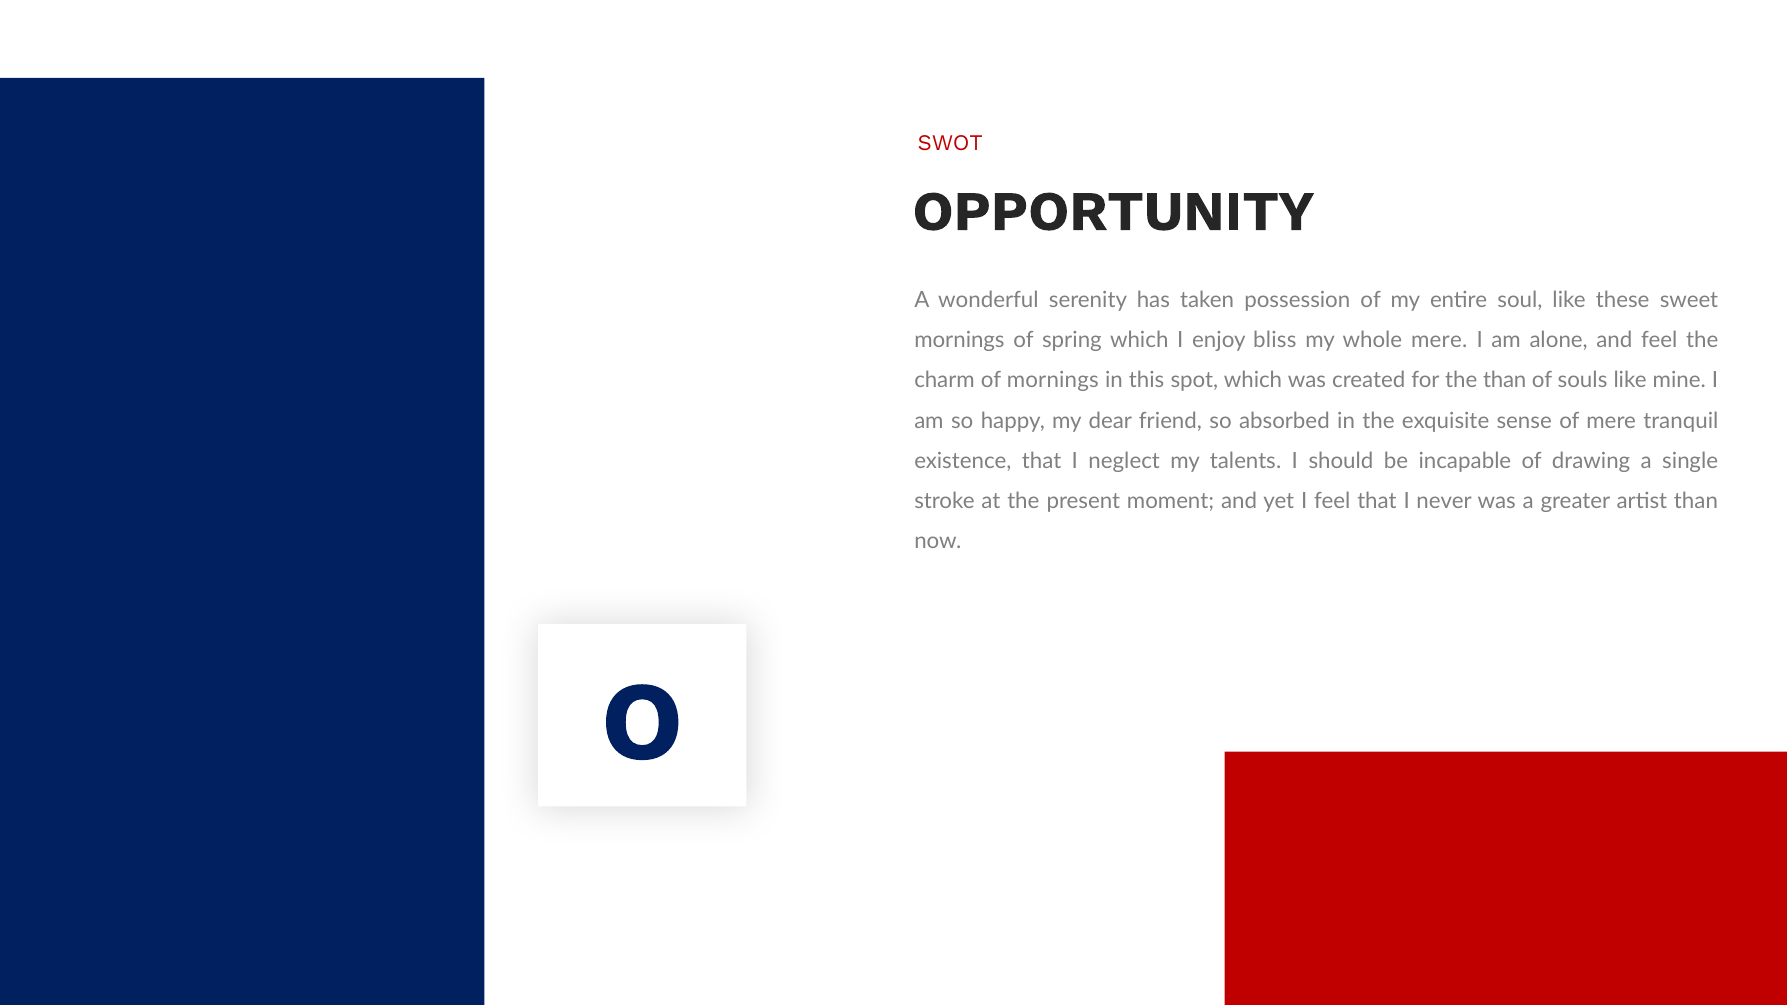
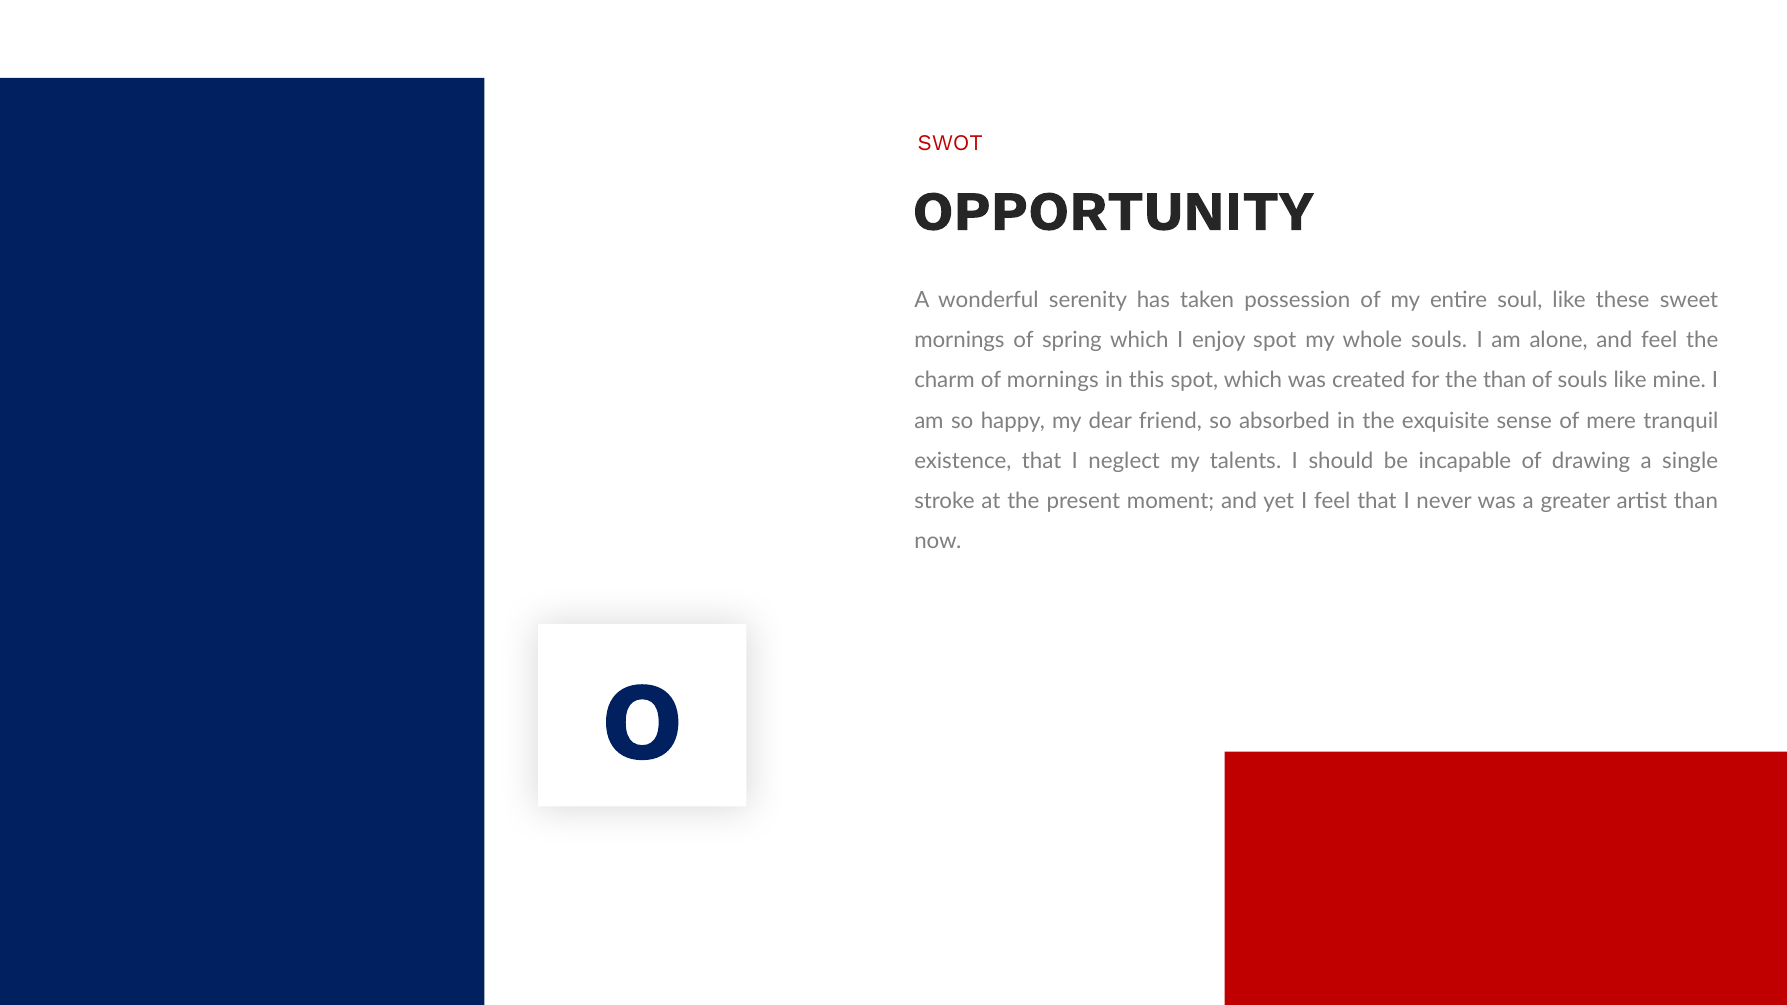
enjoy bliss: bliss -> spot
whole mere: mere -> souls
